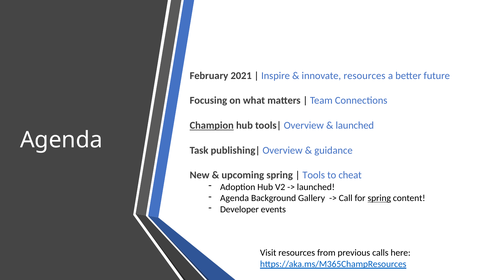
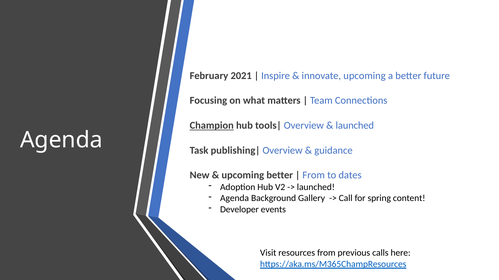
innovate resources: resources -> upcoming
upcoming spring: spring -> better
Tools at (314, 176): Tools -> From
cheat: cheat -> dates
spring at (379, 199) underline: present -> none
